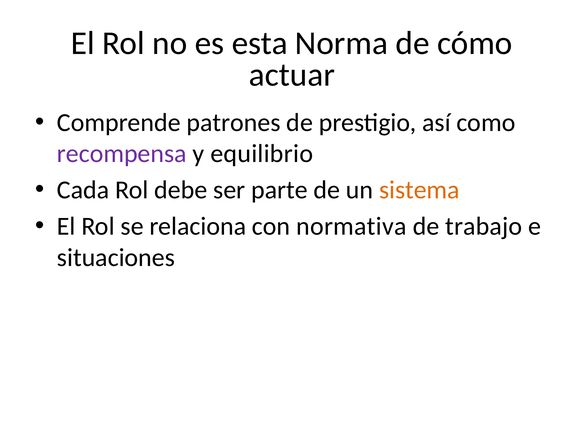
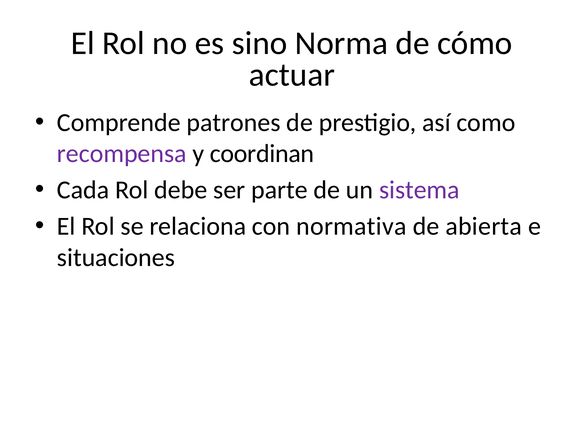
esta: esta -> sino
equilibrio: equilibrio -> coordinan
sistema colour: orange -> purple
trabajo: trabajo -> abierta
